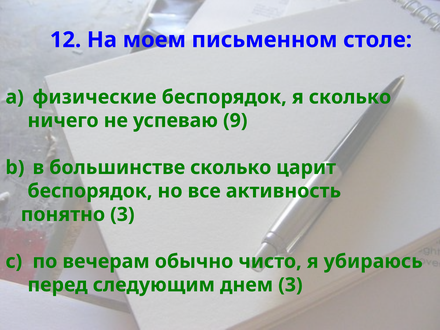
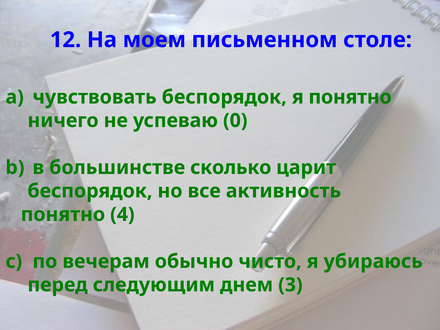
физические: физические -> чувствовать
я сколько: сколько -> понятно
9: 9 -> 0
понятно 3: 3 -> 4
